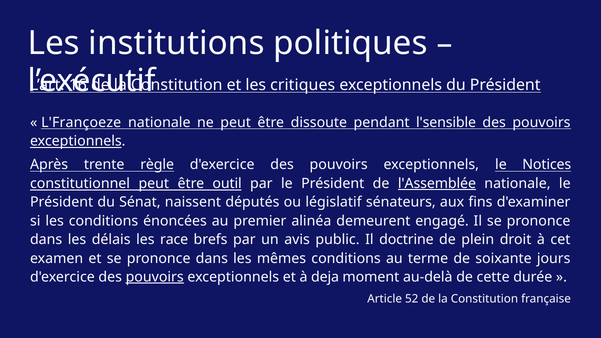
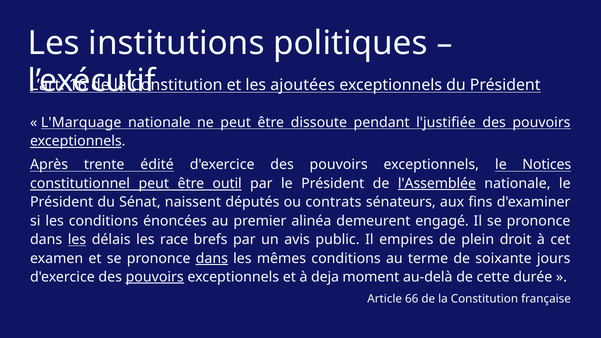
critiques: critiques -> ajoutées
L'Françoeze: L'Françoeze -> L'Marquage
l'sensible: l'sensible -> l'justifiée
règle: règle -> édité
législatif: législatif -> contrats
les at (77, 240) underline: none -> present
doctrine: doctrine -> empires
dans at (212, 258) underline: none -> present
52: 52 -> 66
